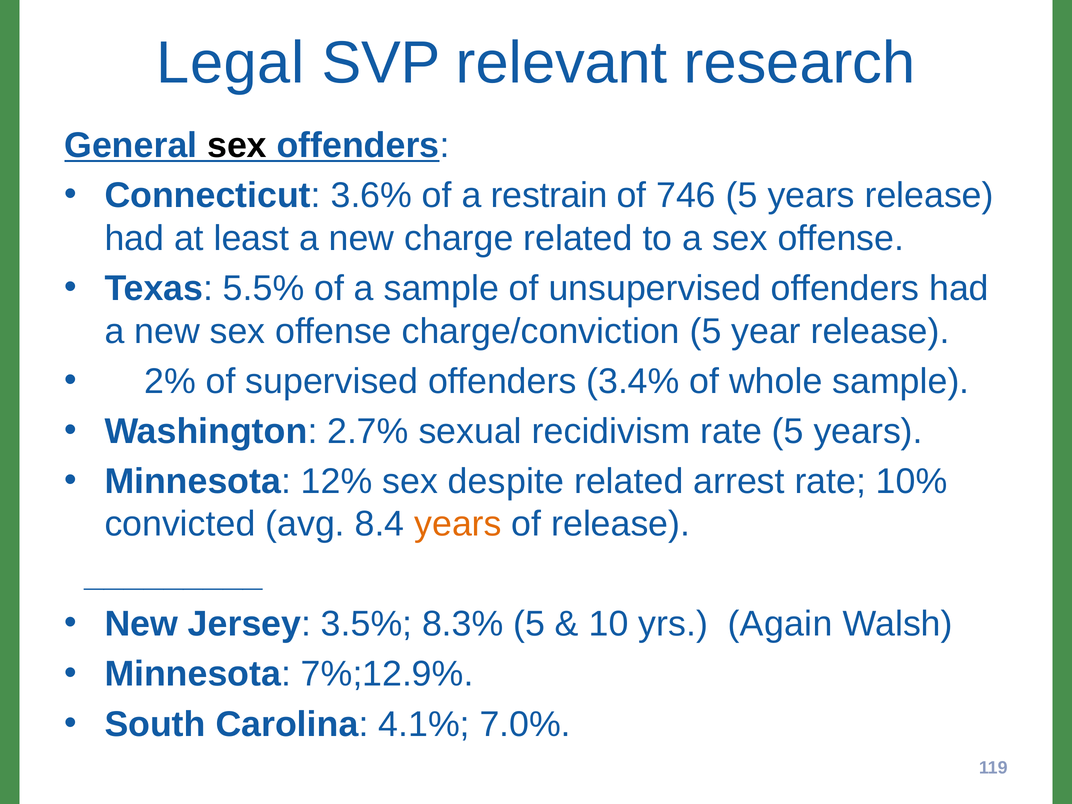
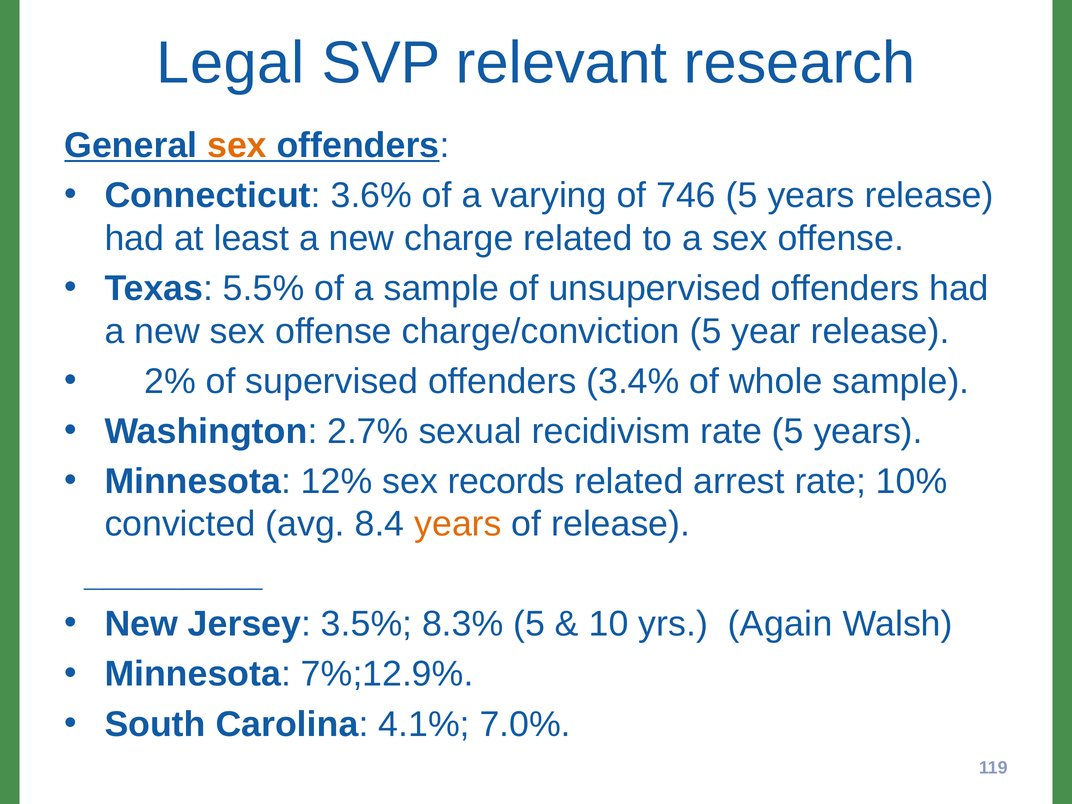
sex at (237, 145) colour: black -> orange
restrain: restrain -> varying
despite: despite -> records
